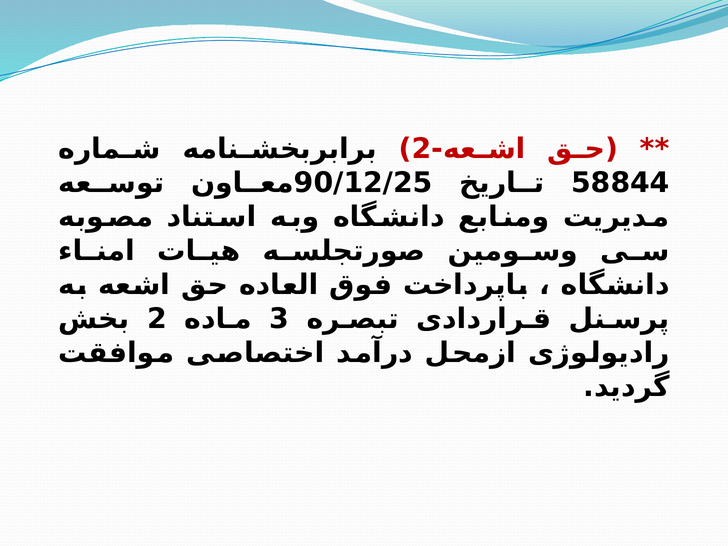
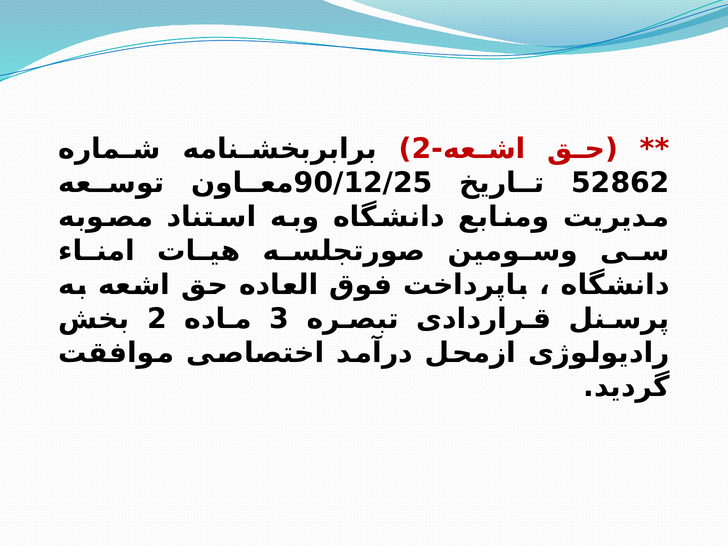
58844: 58844 -> 52862
